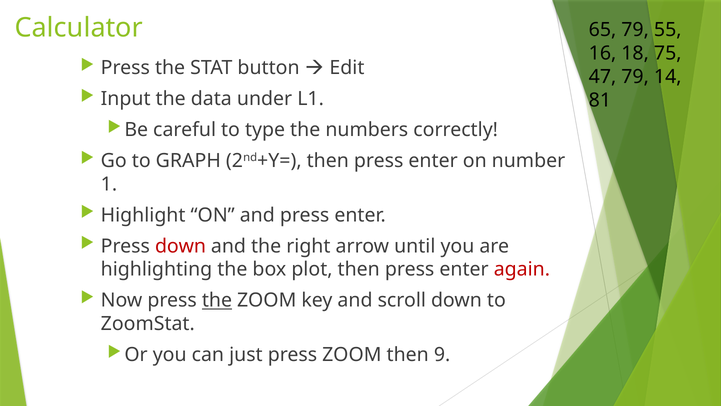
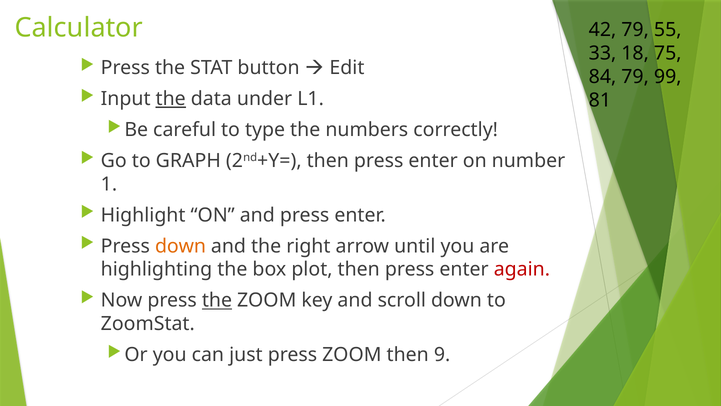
65: 65 -> 42
16: 16 -> 33
47: 47 -> 84
14: 14 -> 99
the at (171, 99) underline: none -> present
down at (181, 246) colour: red -> orange
